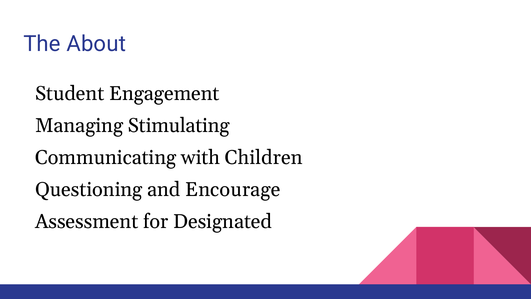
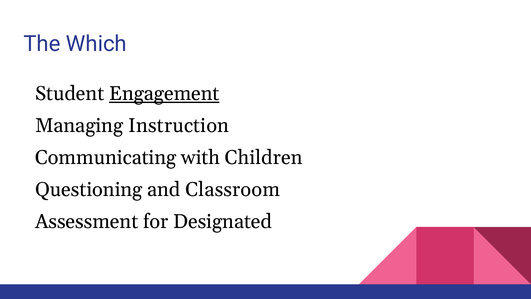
About: About -> Which
Engagement underline: none -> present
Stimulating: Stimulating -> Instruction
Encourage: Encourage -> Classroom
